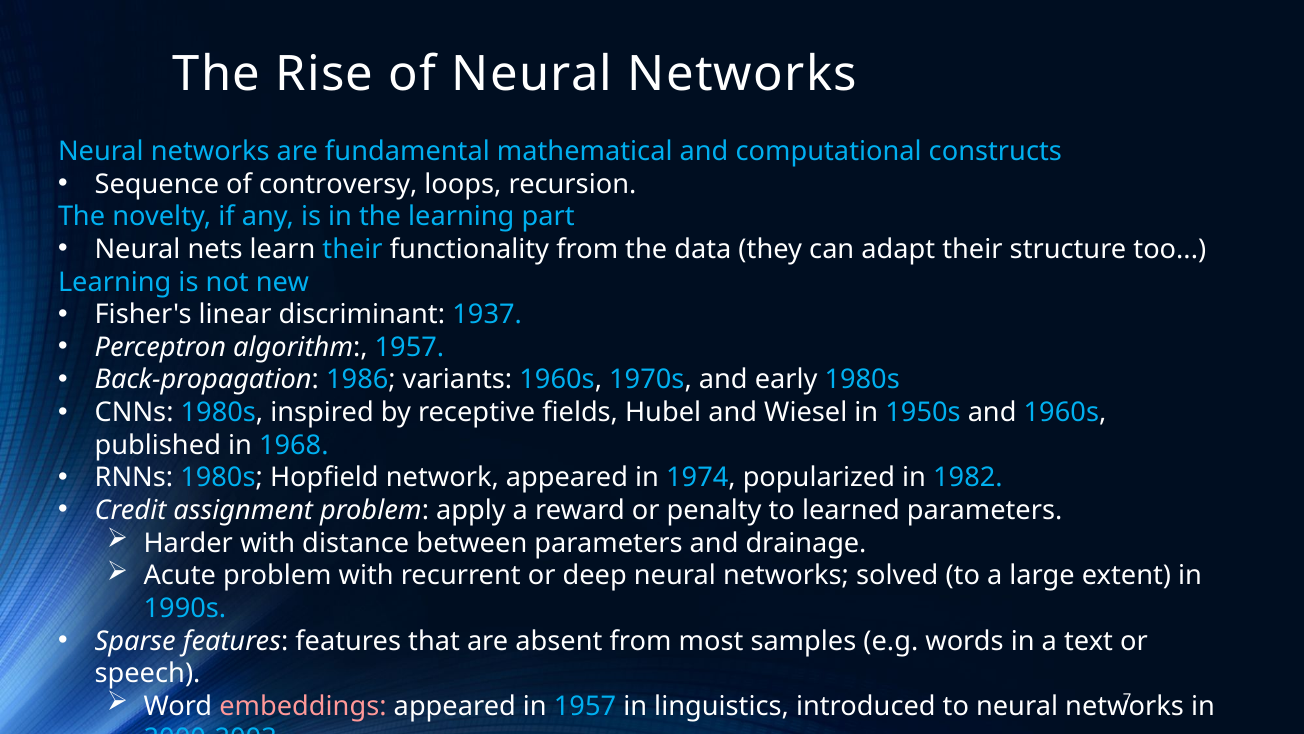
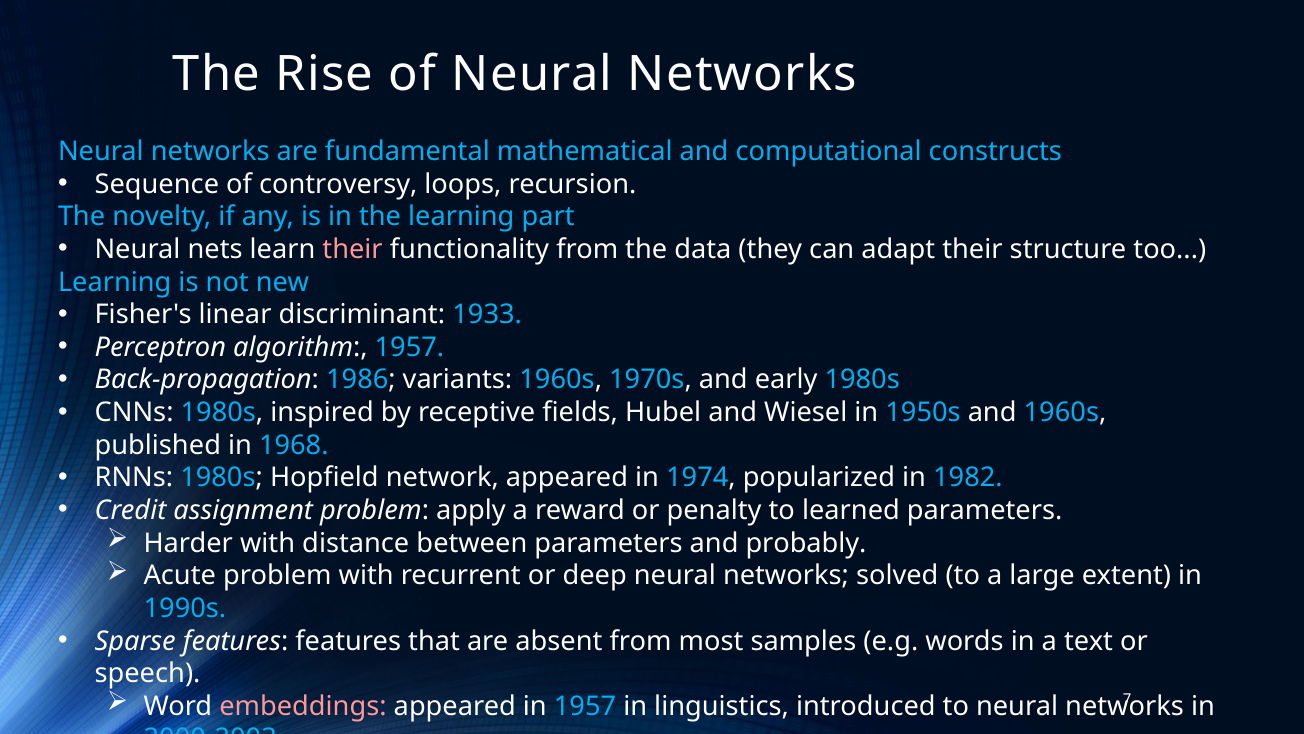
their at (353, 249) colour: light blue -> pink
1937: 1937 -> 1933
drainage: drainage -> probably
